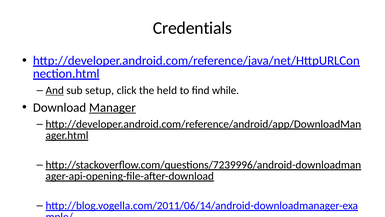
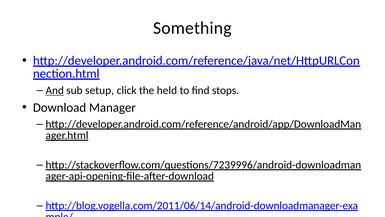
Credentials: Credentials -> Something
while: while -> stops
Manager underline: present -> none
